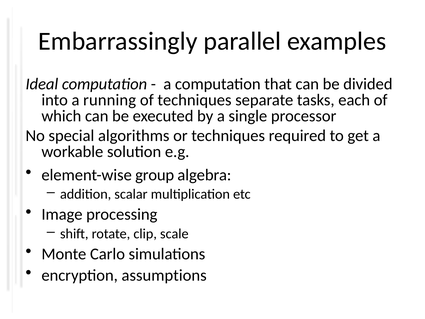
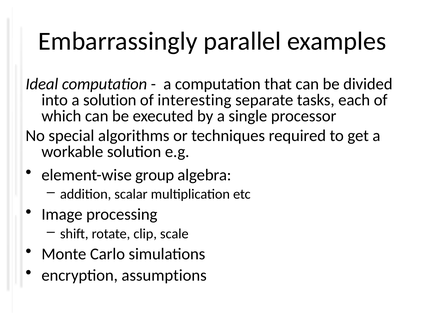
a running: running -> solution
of techniques: techniques -> interesting
